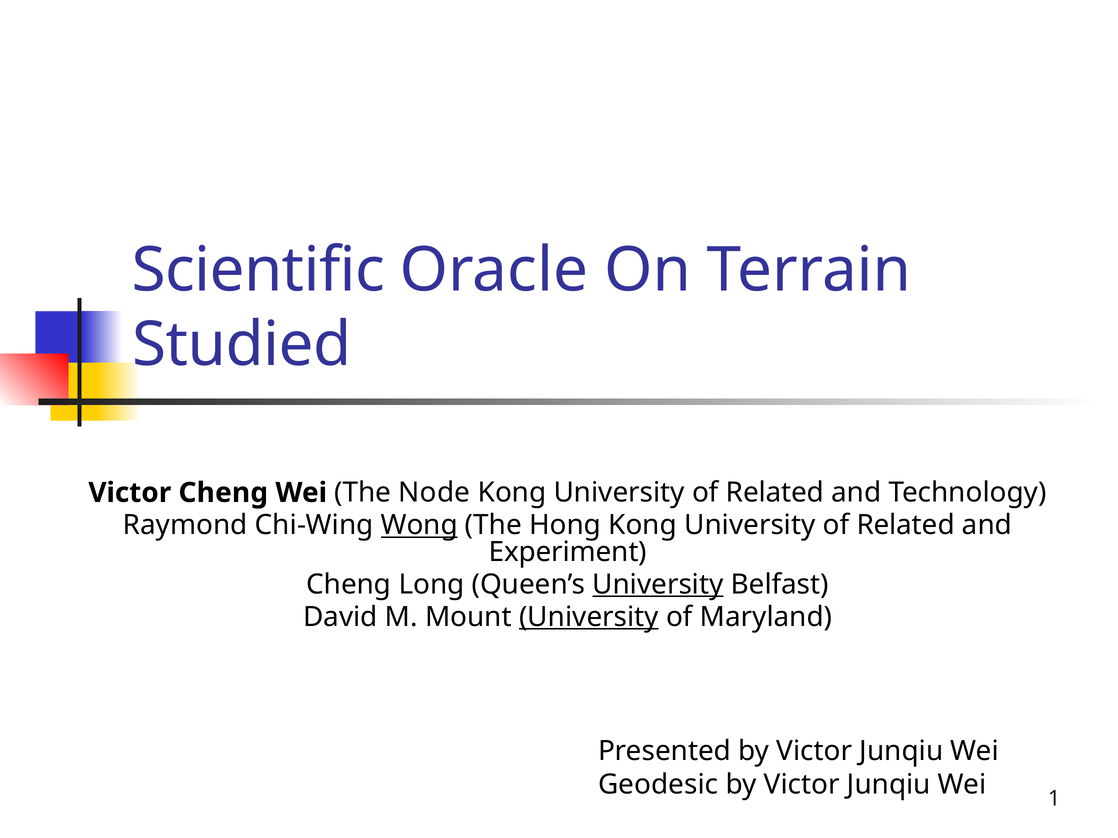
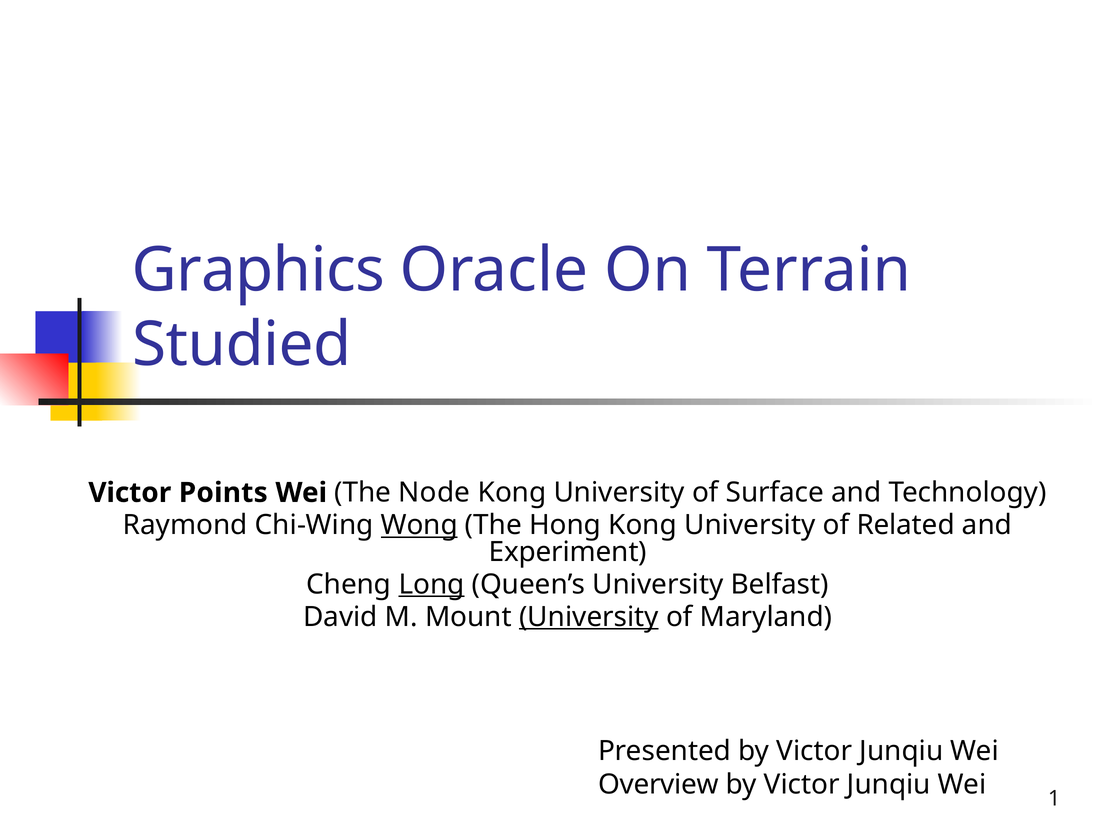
Scientific: Scientific -> Graphics
Victor Cheng: Cheng -> Points
Related at (775, 493): Related -> Surface
Long underline: none -> present
University at (658, 585) underline: present -> none
Geodesic: Geodesic -> Overview
